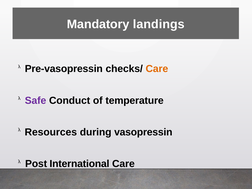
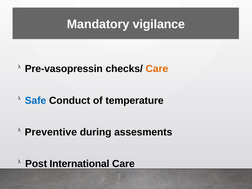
landings: landings -> vigilance
Safe colour: purple -> blue
Resources: Resources -> Preventive
vasopressin: vasopressin -> assesments
